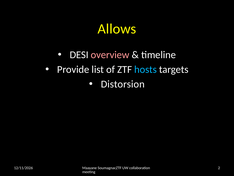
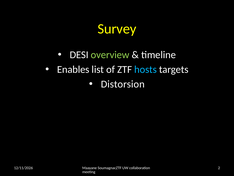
Allows: Allows -> Survey
overview colour: pink -> light green
Provide: Provide -> Enables
